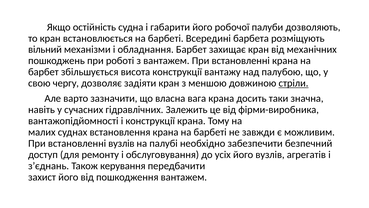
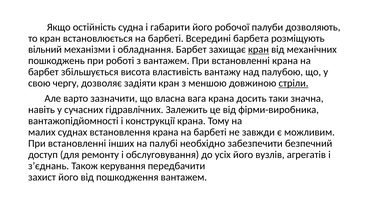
кран at (258, 49) underline: none -> present
висота конструкції: конструкції -> властивість
встановленні вузлів: вузлів -> інших
